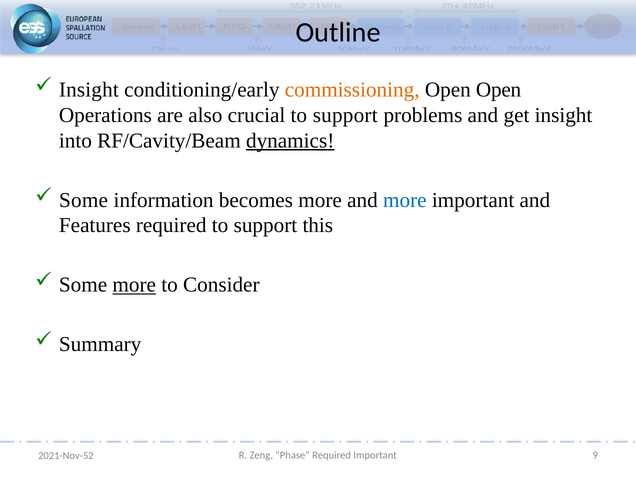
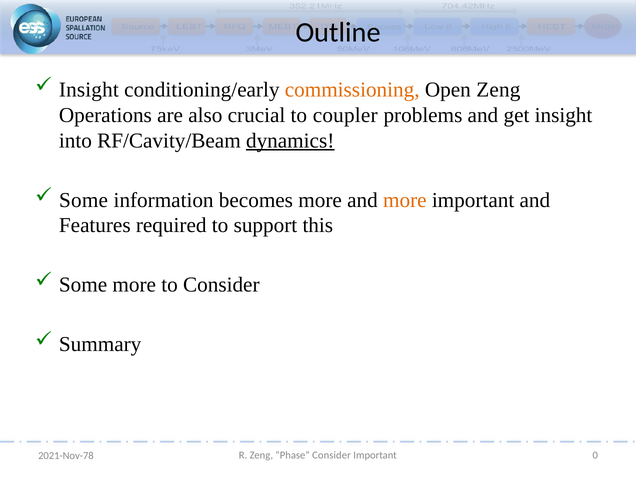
Open Open: Open -> Zeng
crucial to support: support -> coupler
more at (405, 200) colour: blue -> orange
more at (134, 285) underline: present -> none
Phase Required: Required -> Consider
9: 9 -> 0
2021-Nov-52: 2021-Nov-52 -> 2021-Nov-78
